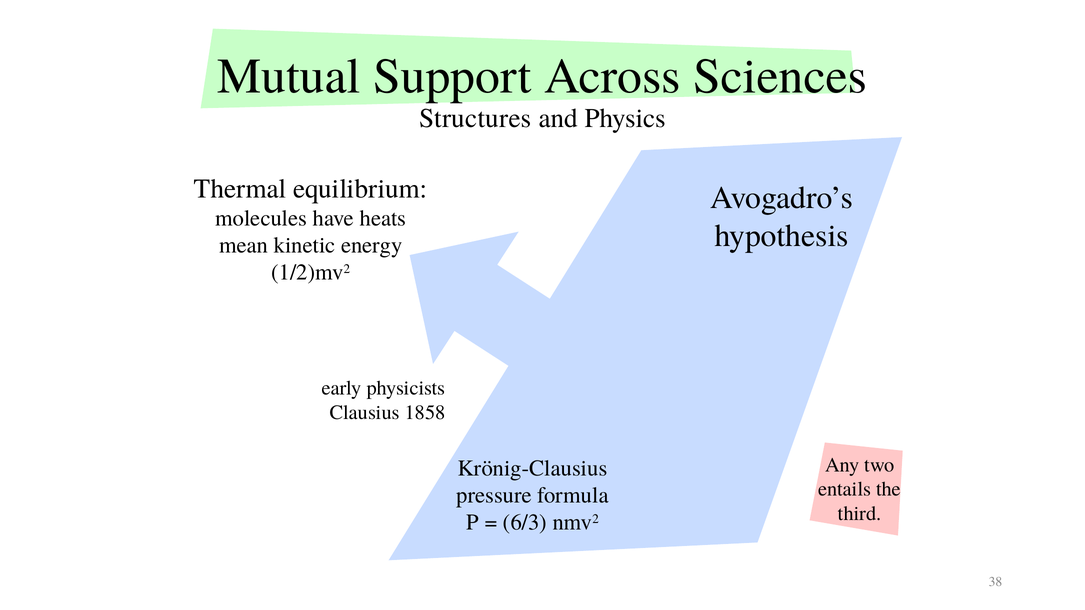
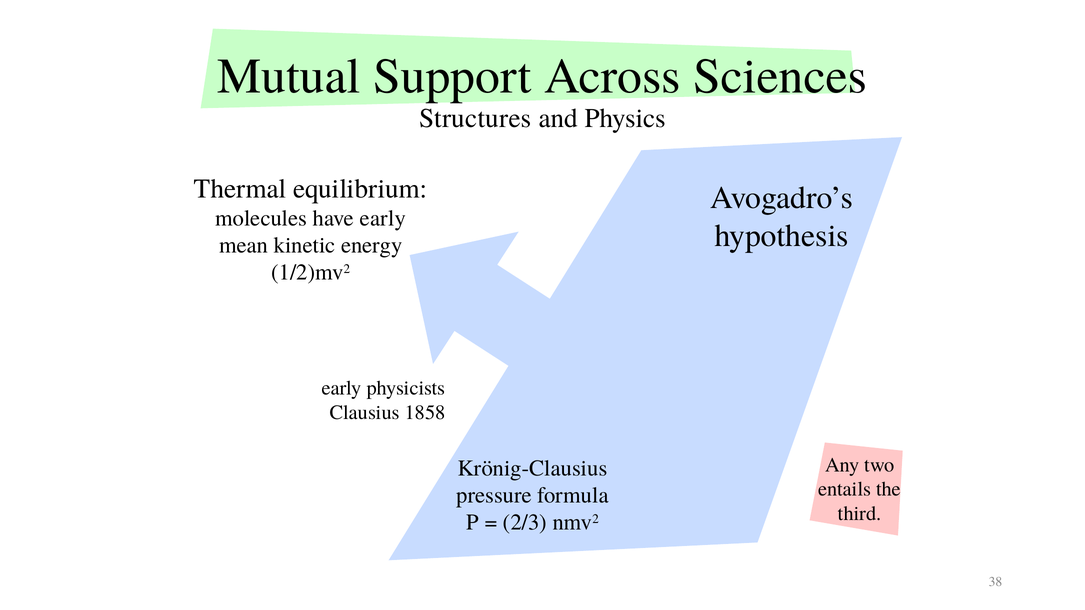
have heats: heats -> early
6/3: 6/3 -> 2/3
